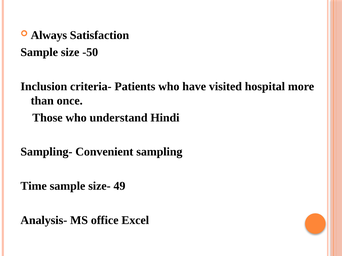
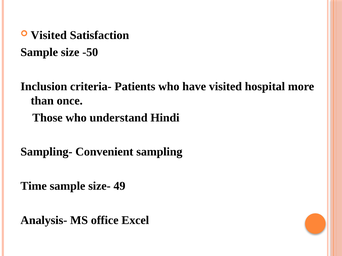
Always at (49, 35): Always -> Visited
